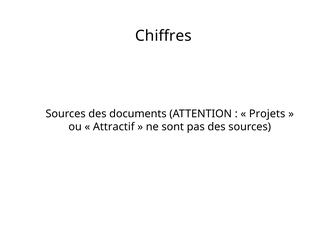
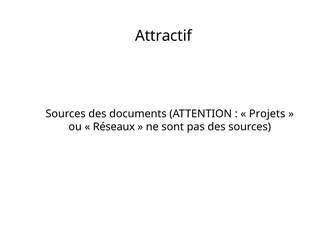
Chiffres: Chiffres -> Attractif
Attractif: Attractif -> Réseaux
